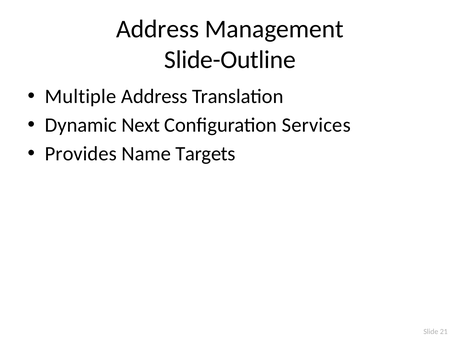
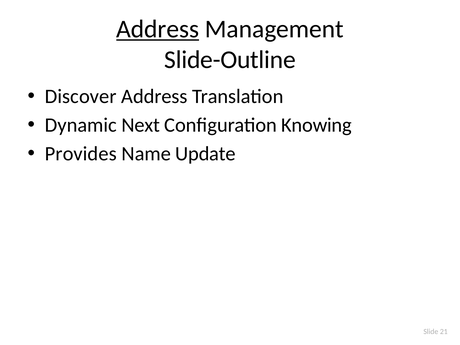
Address at (158, 29) underline: none -> present
Multiple: Multiple -> Discover
Services: Services -> Knowing
Targets: Targets -> Update
